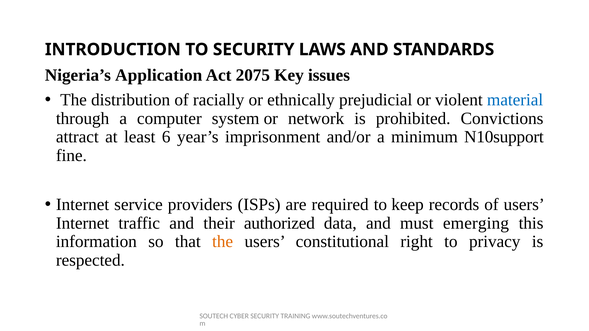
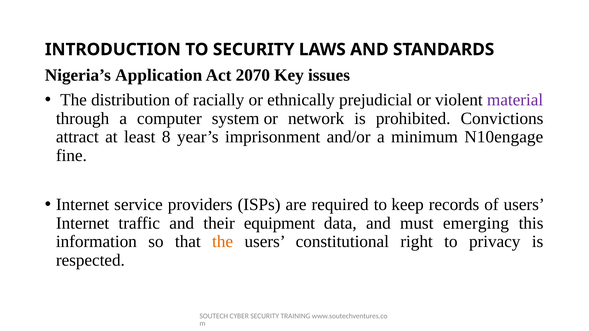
2075: 2075 -> 2070
material colour: blue -> purple
6: 6 -> 8
N10support: N10support -> N10engage
authorized: authorized -> equipment
